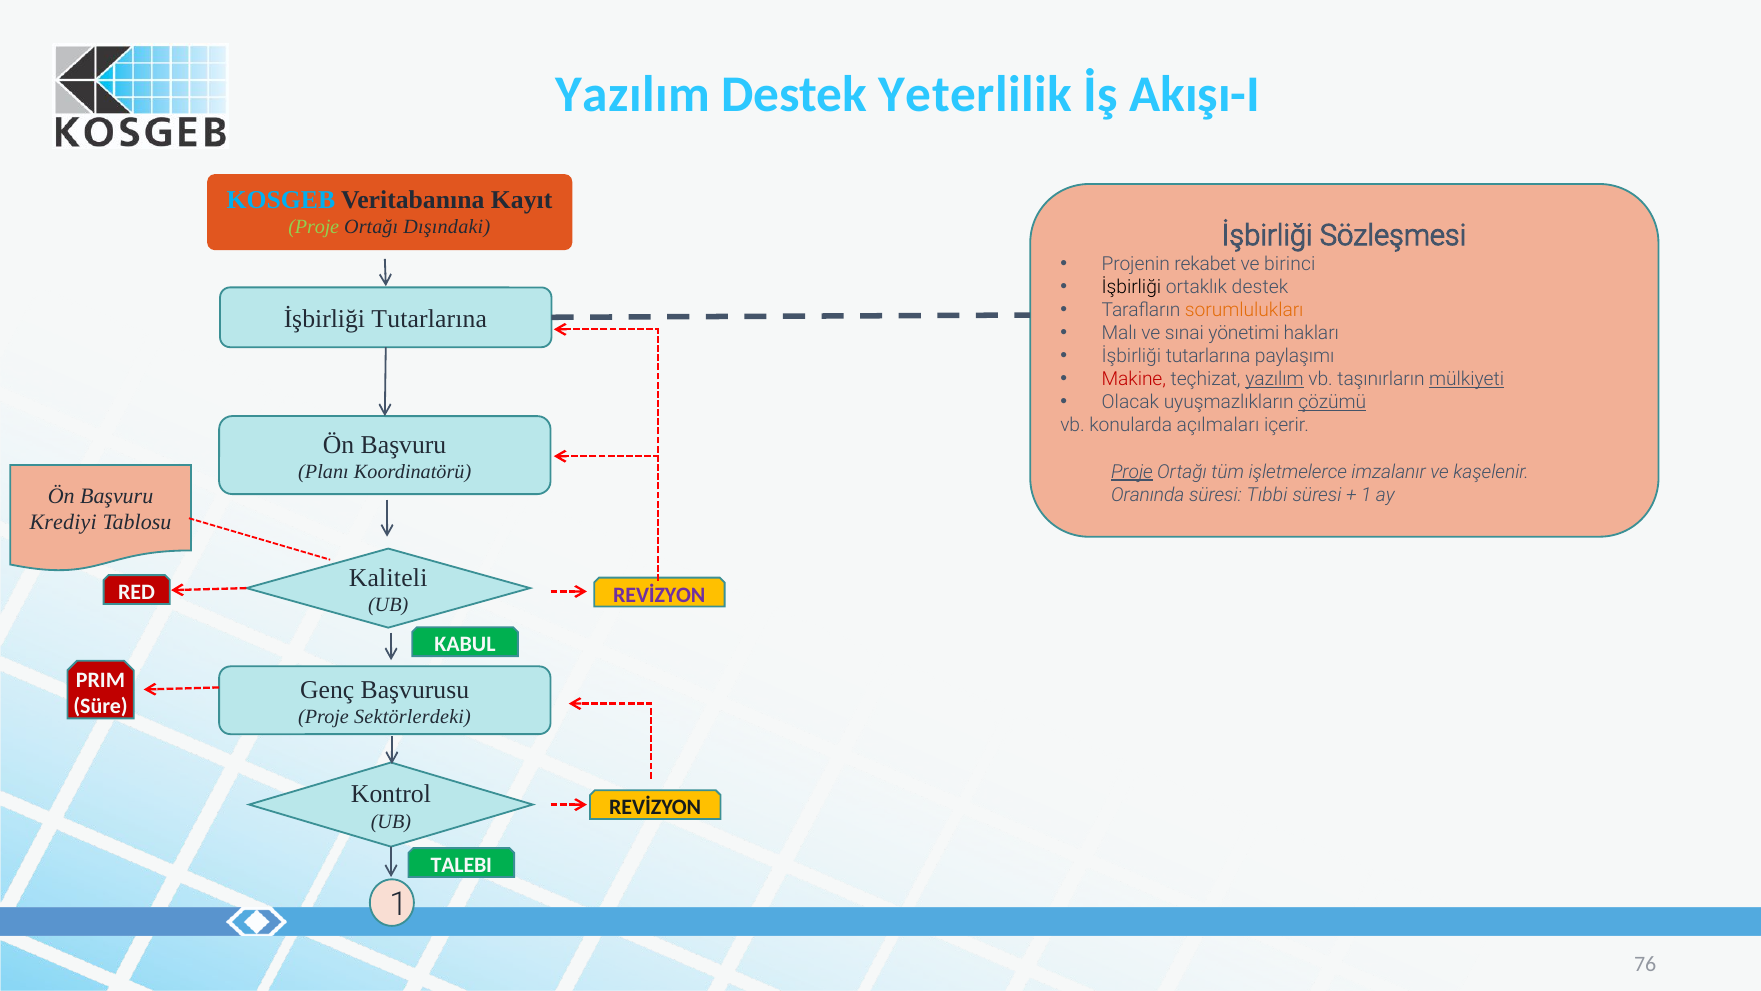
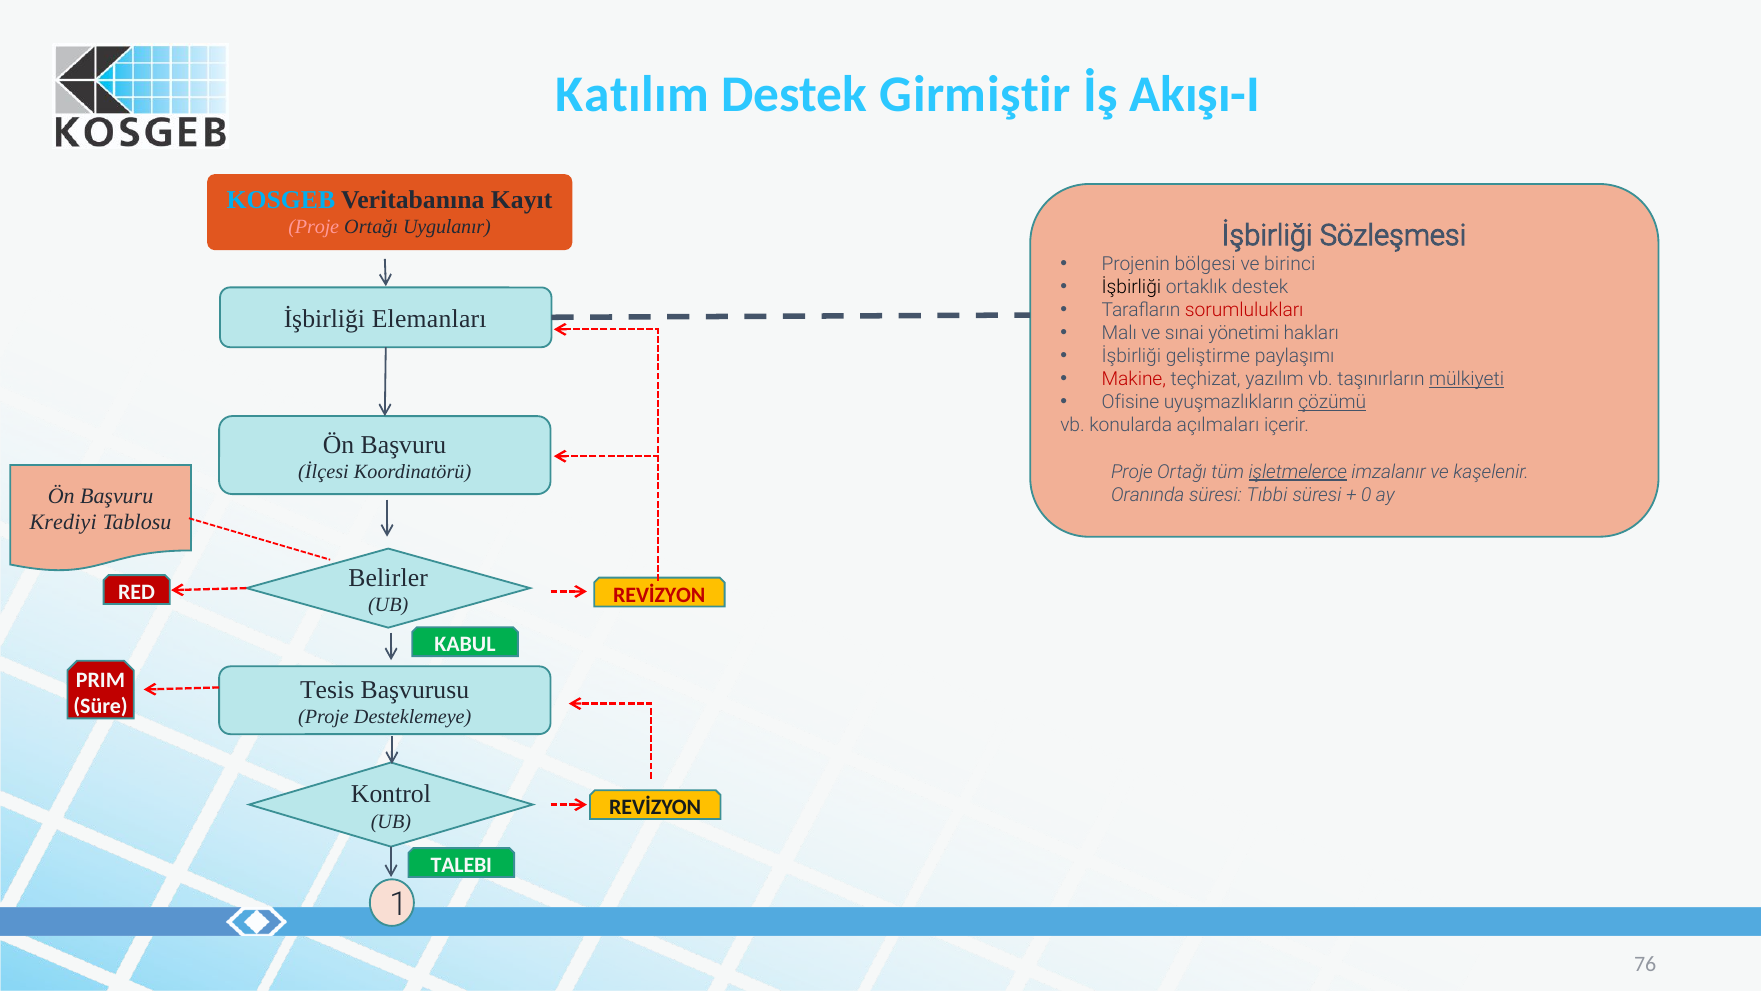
Yazılım at (633, 94): Yazılım -> Katılım
Yeterlilik: Yeterlilik -> Girmiştir
Proje at (314, 227) colour: light green -> pink
Dışındaki: Dışındaki -> Uygulanır
rekabet: rekabet -> bölgesi
sorumlulukları colour: orange -> red
Tutarlarına at (429, 319): Tutarlarına -> Elemanları
tutarlarına at (1208, 356): tutarlarına -> geliştirme
yazılım at (1274, 379) underline: present -> none
Olacak: Olacak -> Ofisine
Planı: Planı -> İlçesi
Proje at (1132, 471) underline: present -> none
işletmelerce underline: none -> present
1 at (1366, 495): 1 -> 0
Kaliteli: Kaliteli -> Belirler
REVİZYON at (659, 595) colour: purple -> red
Genç: Genç -> Tesis
Sektörlerdeki: Sektörlerdeki -> Desteklemeye
